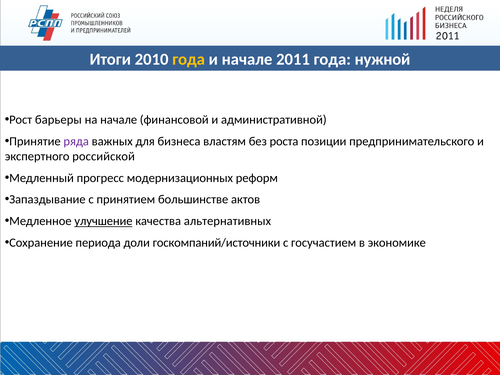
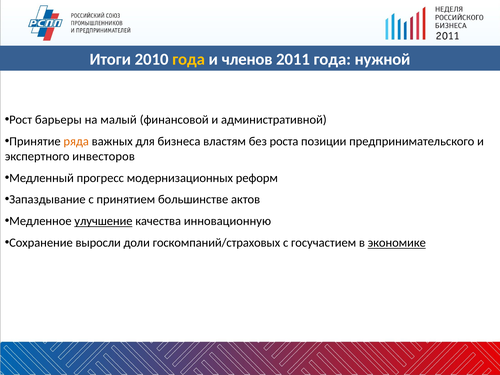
и начале: начале -> членов
на начале: начале -> малый
ряда colour: purple -> orange
российской: российской -> инвесторов
альтернативных: альтернативных -> инновационную
периода: периода -> выросли
госкомпаний/источники: госкомпаний/источники -> госкомпаний/страховых
экономике underline: none -> present
